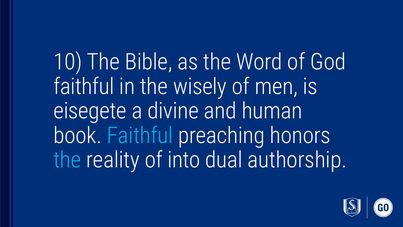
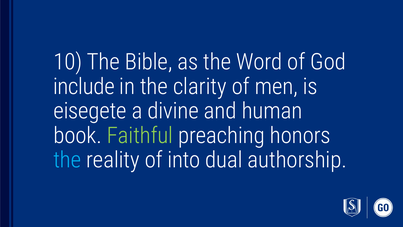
faithful at (84, 86): faithful -> include
wisely: wisely -> clarity
Faithful at (140, 135) colour: light blue -> light green
